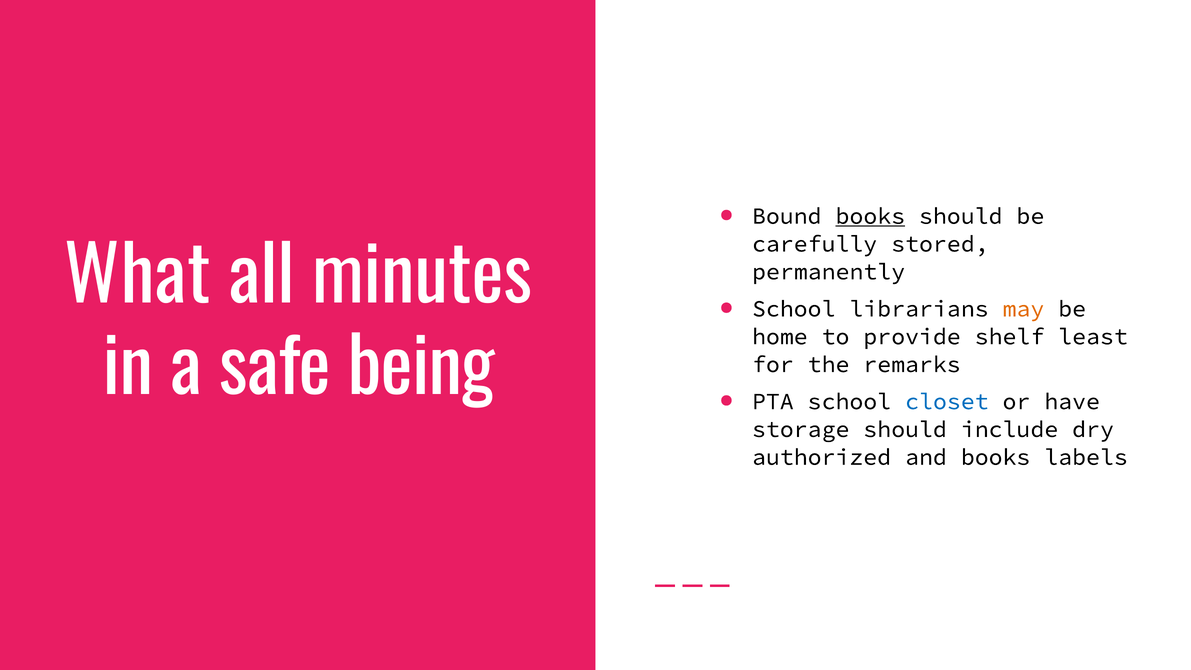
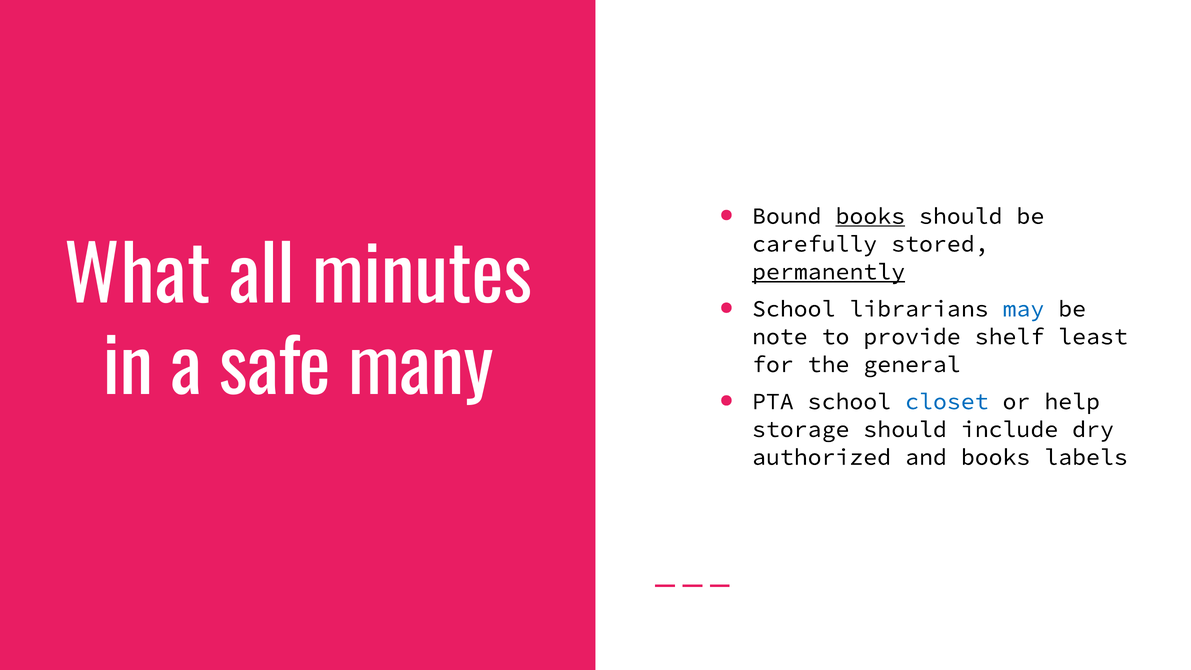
permanently underline: none -> present
may colour: orange -> blue
home: home -> note
being: being -> many
remarks: remarks -> general
have: have -> help
